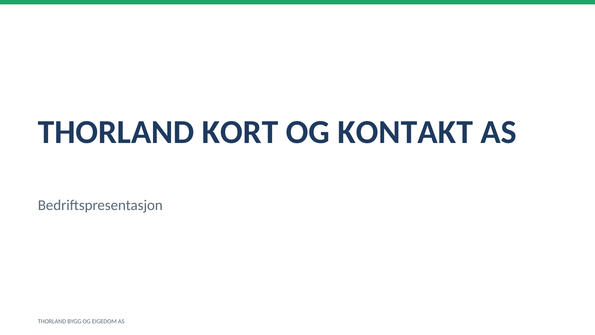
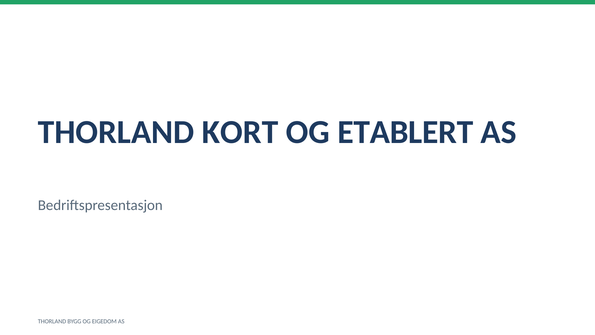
KONTAKT: KONTAKT -> ETABLERT
